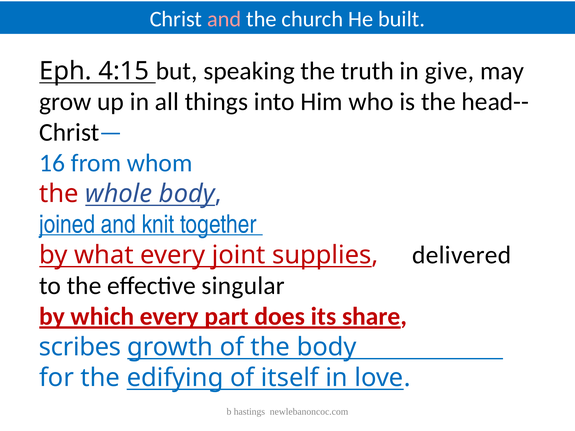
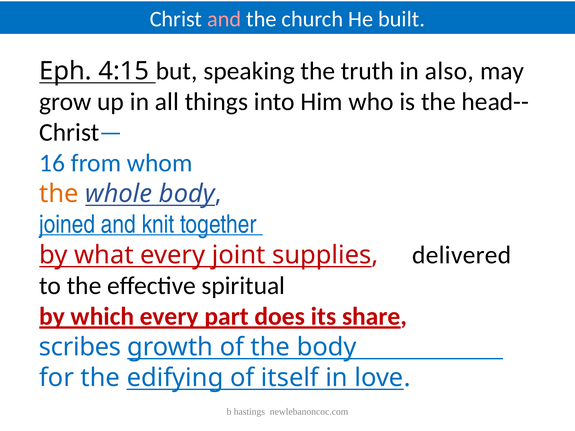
give: give -> also
the at (59, 194) colour: red -> orange
singular: singular -> spiritual
